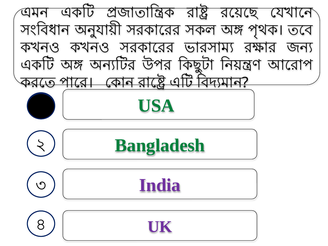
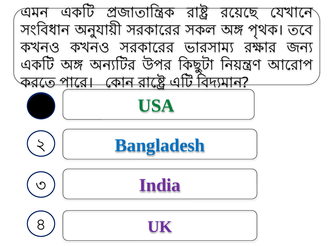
Bangladesh colour: green -> blue
